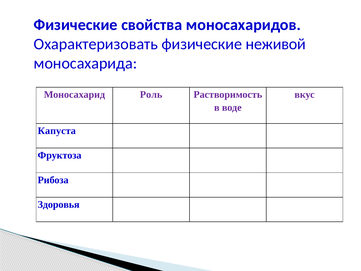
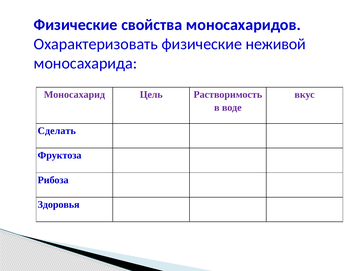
Роль: Роль -> Цель
Капуста: Капуста -> Сделать
